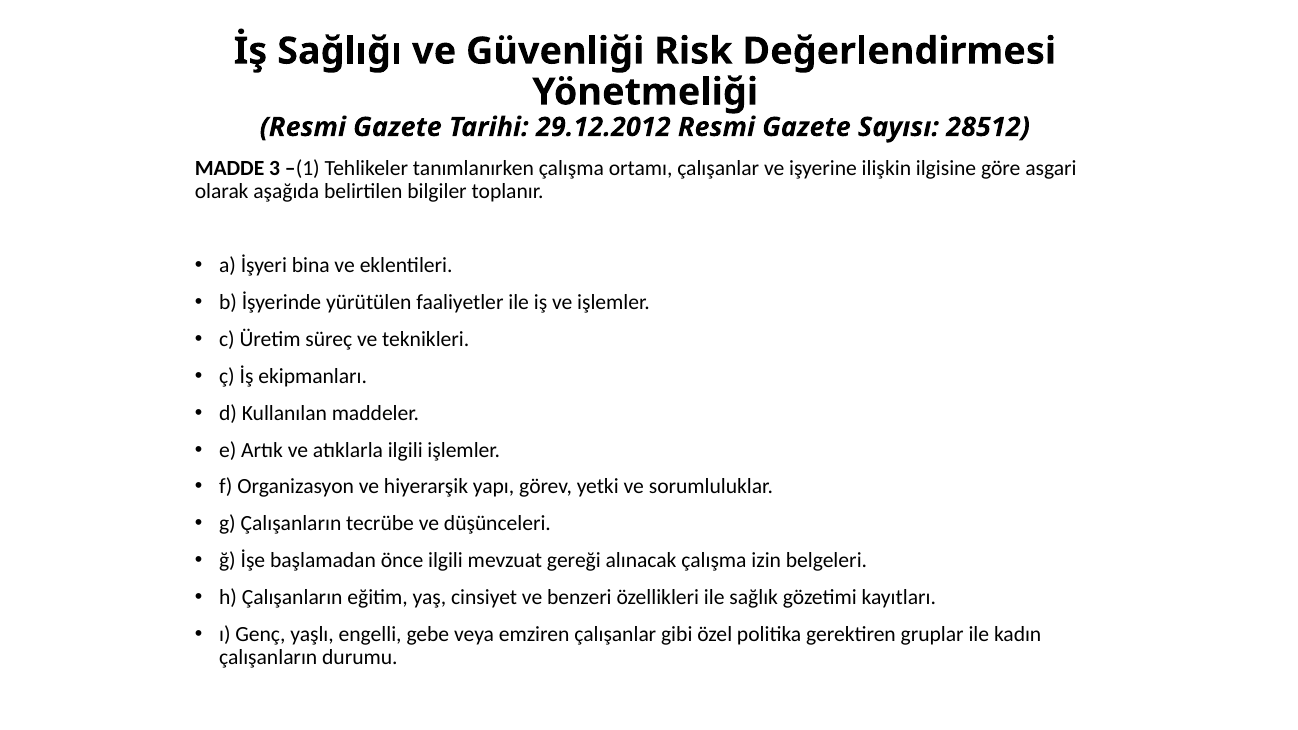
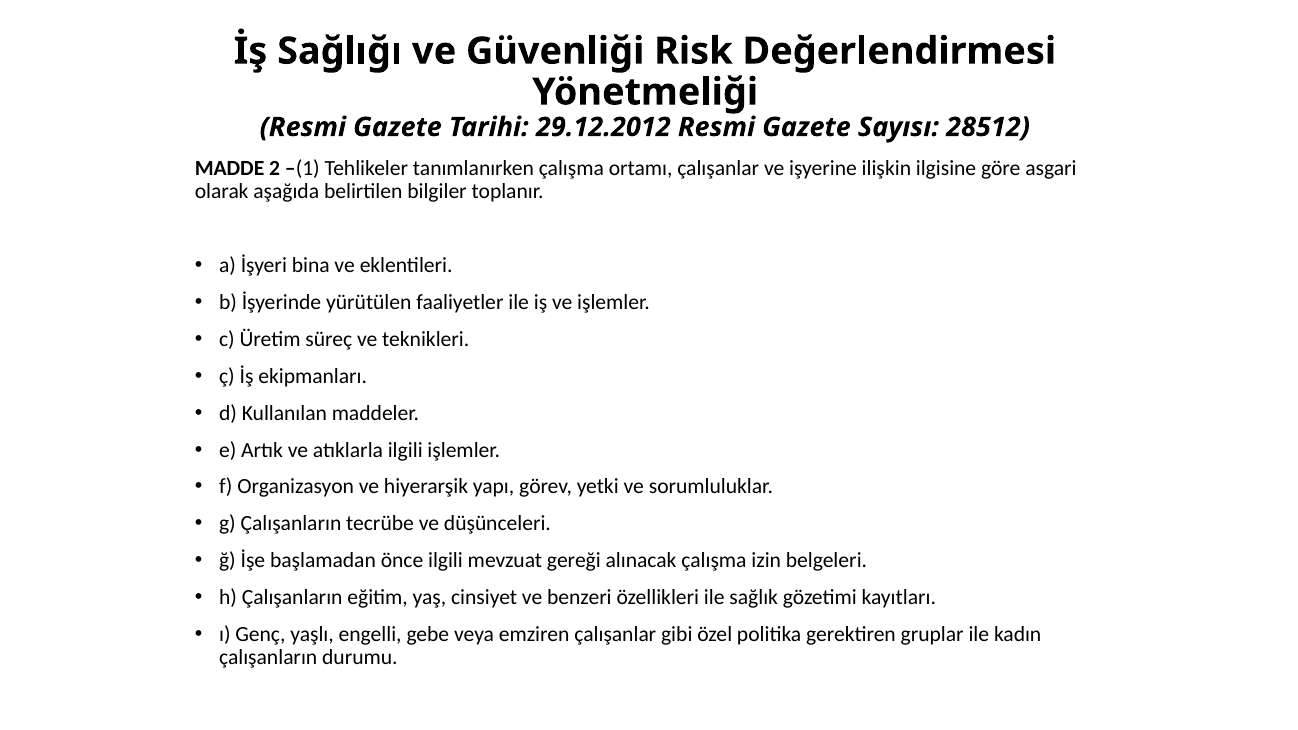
3: 3 -> 2
